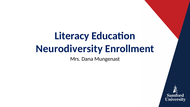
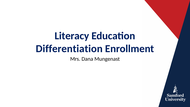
Neurodiversity: Neurodiversity -> Differentiation
